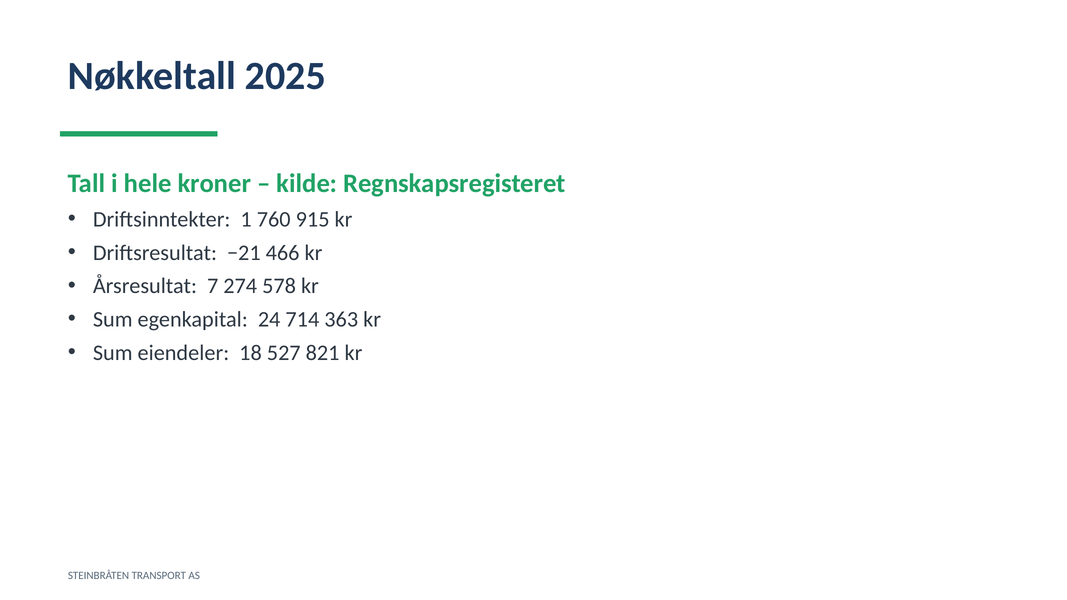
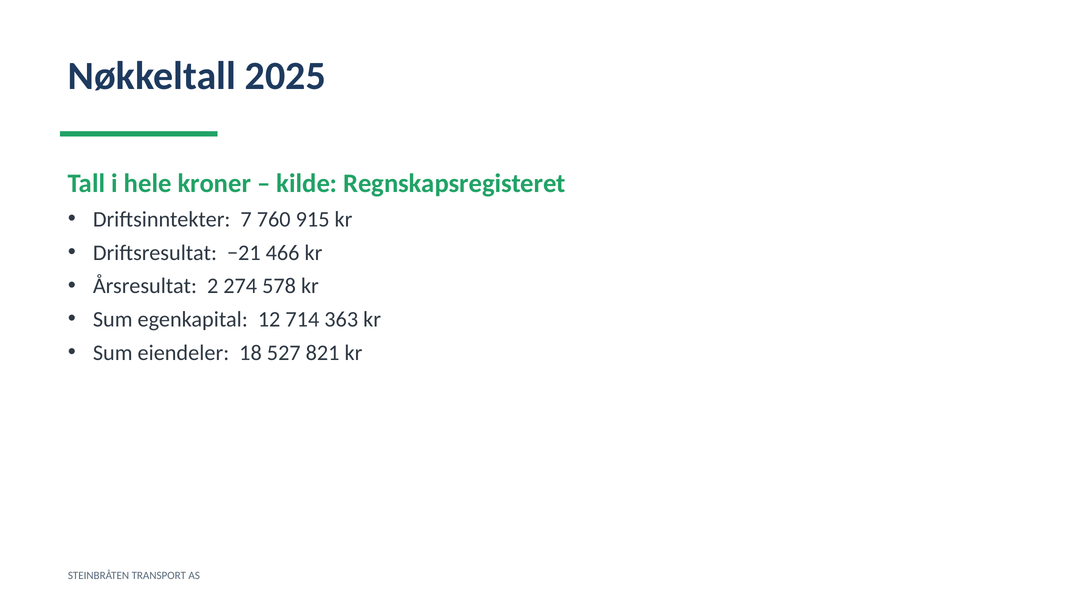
1: 1 -> 7
7: 7 -> 2
24: 24 -> 12
